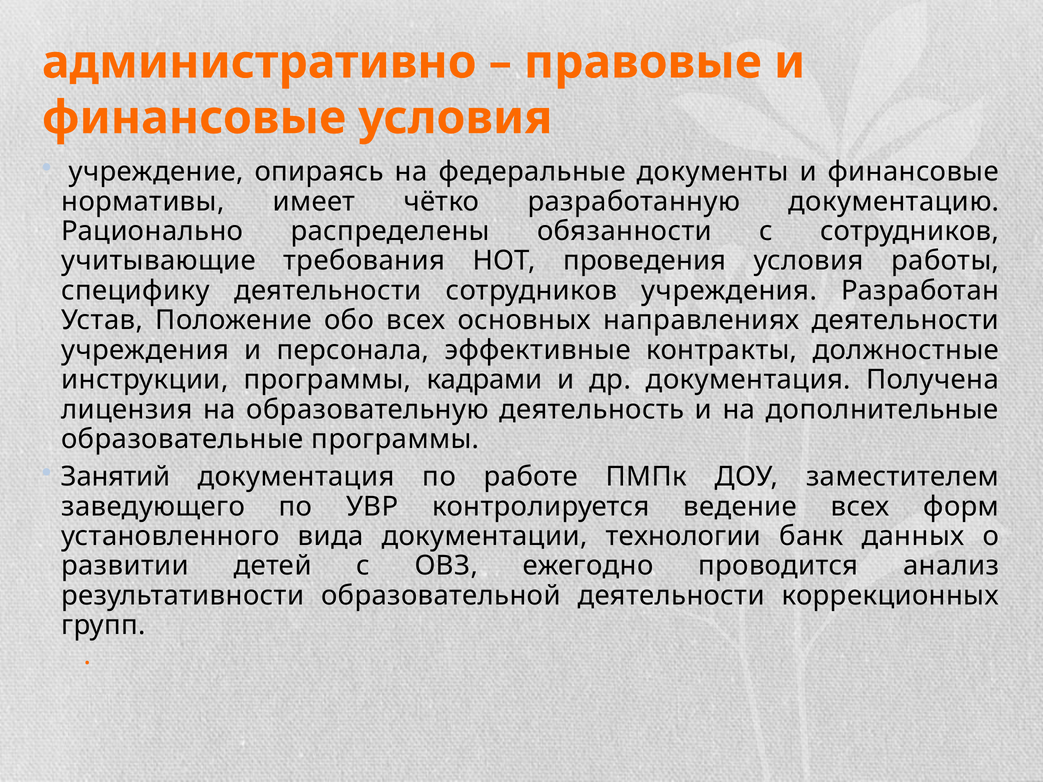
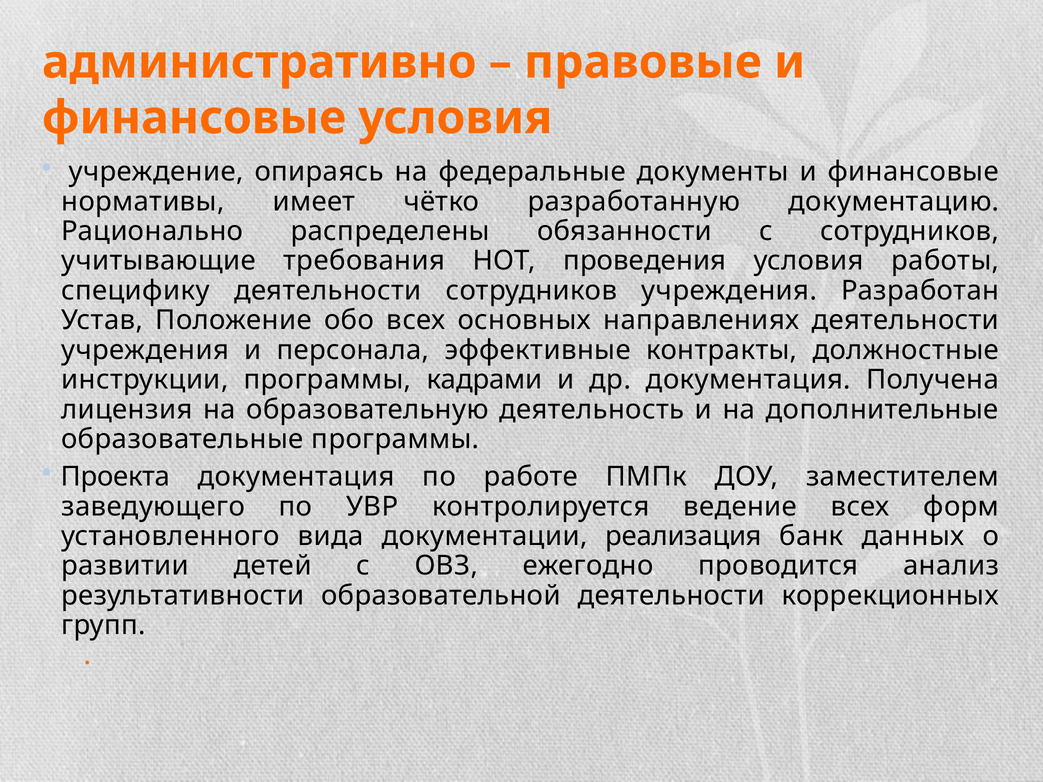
Занятий: Занятий -> Проекта
технологии: технологии -> реализация
